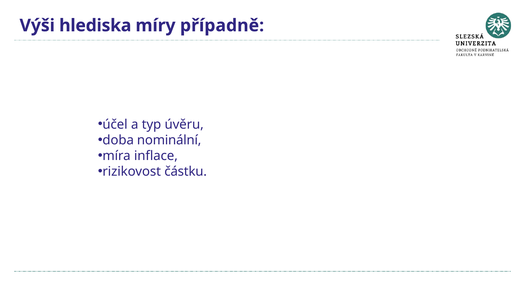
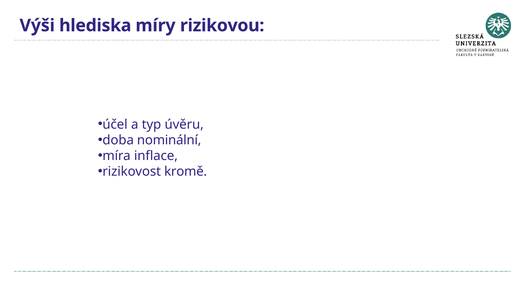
případně: případně -> rizikovou
částku: částku -> kromě
